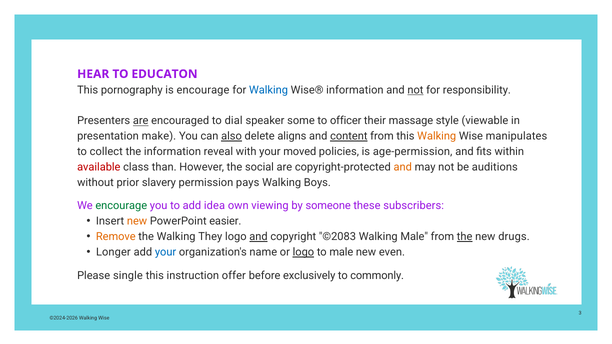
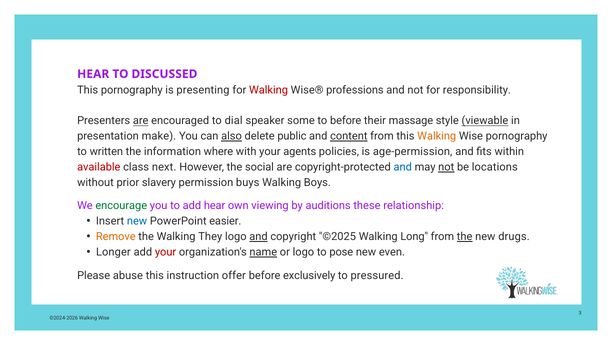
EDUCATON: EDUCATON -> DISCUSSED
is encourage: encourage -> presenting
Walking at (269, 90) colour: blue -> red
Wise® information: information -> professions
not at (415, 90) underline: present -> none
to officer: officer -> before
viewable underline: none -> present
aligns: aligns -> public
Wise manipulates: manipulates -> pornography
collect: collect -> written
reveal: reveal -> where
moved: moved -> agents
than: than -> next
and at (403, 167) colour: orange -> blue
not at (446, 167) underline: none -> present
auditions: auditions -> locations
pays: pays -> buys
add idea: idea -> hear
someone: someone -> auditions
subscribers: subscribers -> relationship
new at (137, 221) colour: orange -> blue
©2083: ©2083 -> ©2025
Walking Male: Male -> Long
your at (166, 252) colour: blue -> red
name underline: none -> present
logo at (303, 252) underline: present -> none
to male: male -> pose
single: single -> abuse
commonly: commonly -> pressured
